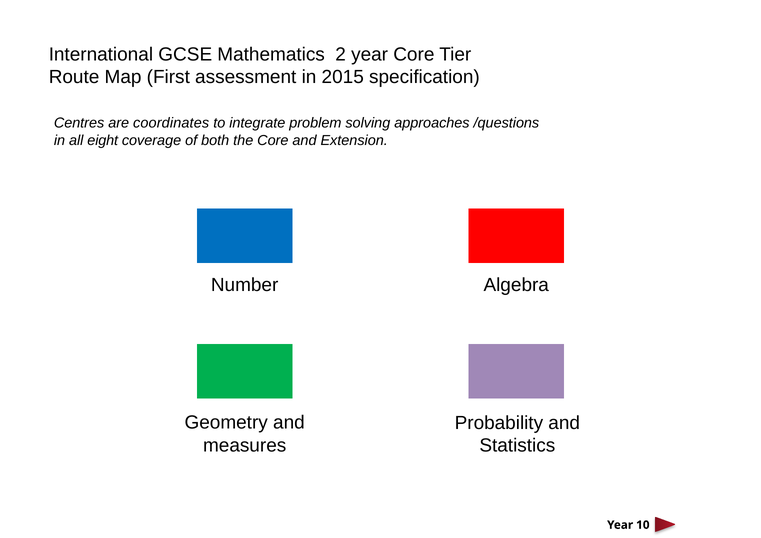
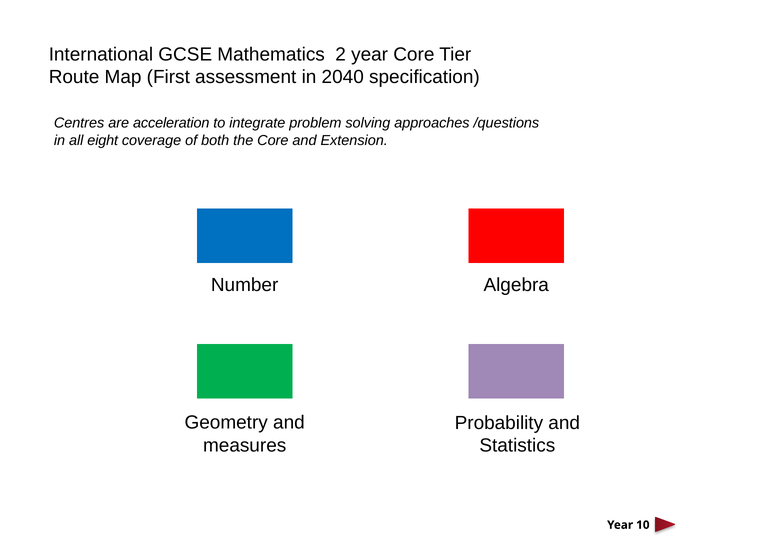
2015: 2015 -> 2040
coordinates: coordinates -> acceleration
